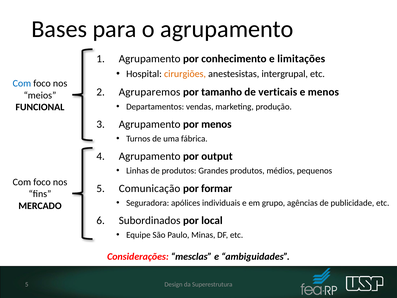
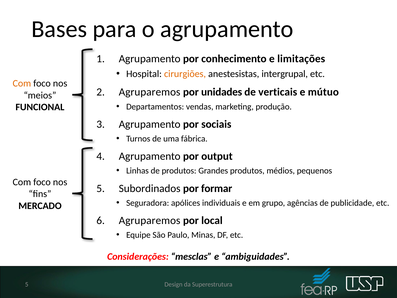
Com at (22, 83) colour: blue -> orange
tamanho: tamanho -> unidades
e menos: menos -> mútuo
por menos: menos -> sociais
Comunicação: Comunicação -> Subordinados
Subordinados at (150, 220): Subordinados -> Agruparemos
